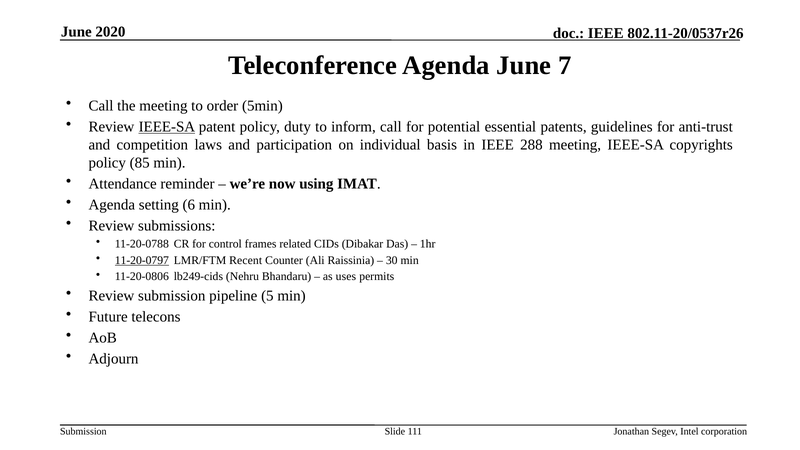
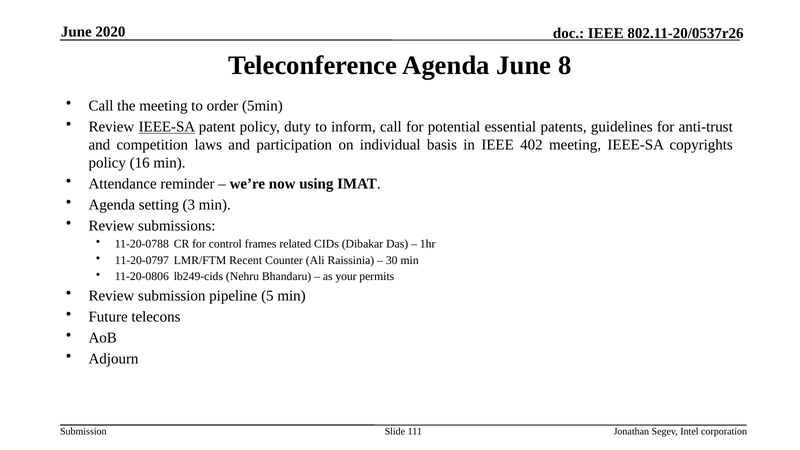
7: 7 -> 8
288: 288 -> 402
85: 85 -> 16
6: 6 -> 3
11-20-0797 underline: present -> none
uses: uses -> your
